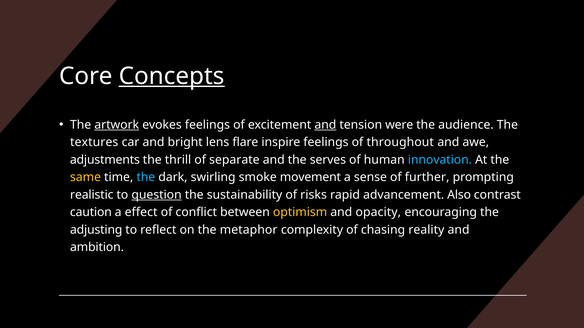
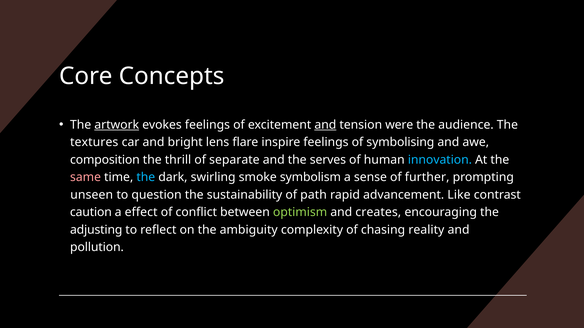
Concepts underline: present -> none
throughout: throughout -> symbolising
adjustments: adjustments -> composition
same colour: yellow -> pink
movement: movement -> symbolism
realistic: realistic -> unseen
question underline: present -> none
risks: risks -> path
Also: Also -> Like
optimism colour: yellow -> light green
opacity: opacity -> creates
metaphor: metaphor -> ambiguity
ambition: ambition -> pollution
